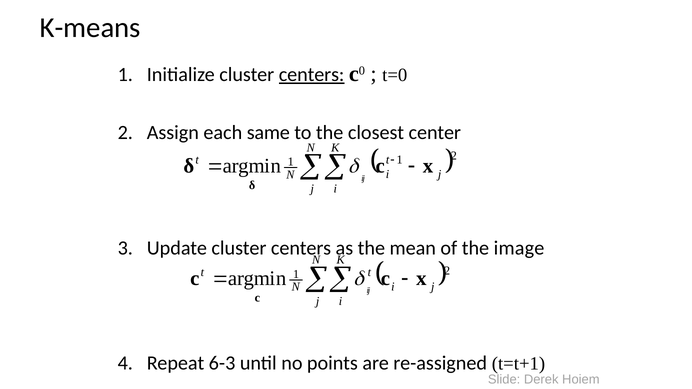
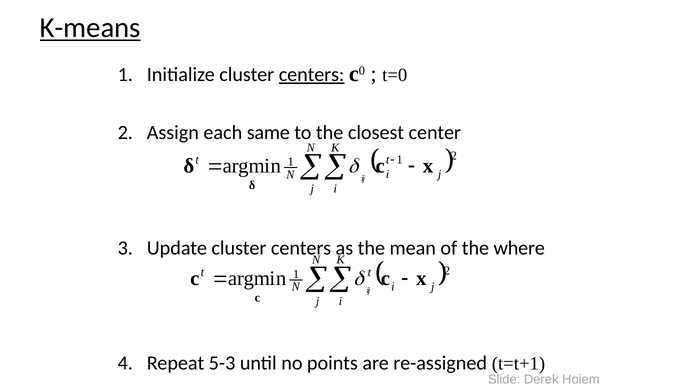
K-means underline: none -> present
image: image -> where
6-3: 6-3 -> 5-3
